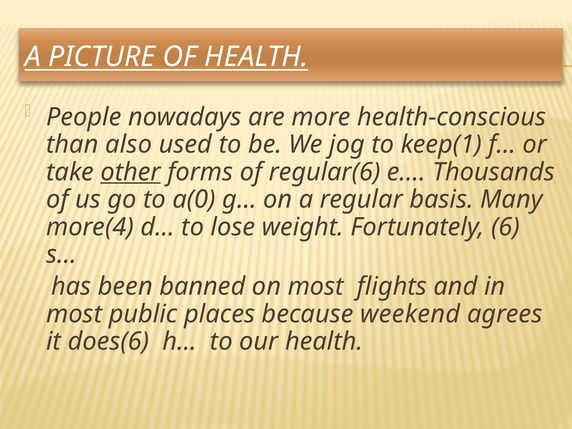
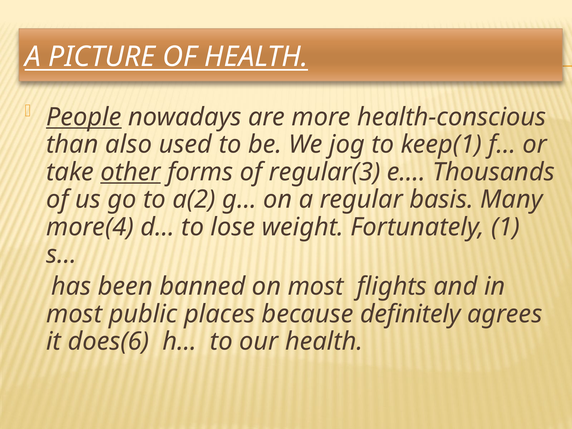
People underline: none -> present
regular(6: regular(6 -> regular(3
a(0: a(0 -> a(2
6: 6 -> 1
weekend: weekend -> definitely
